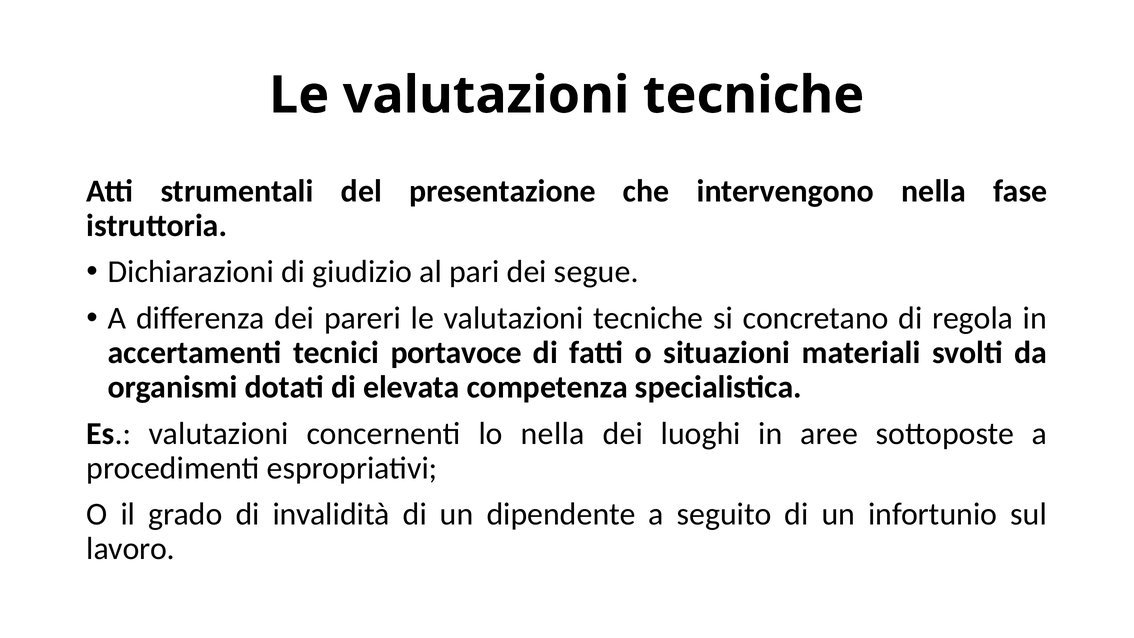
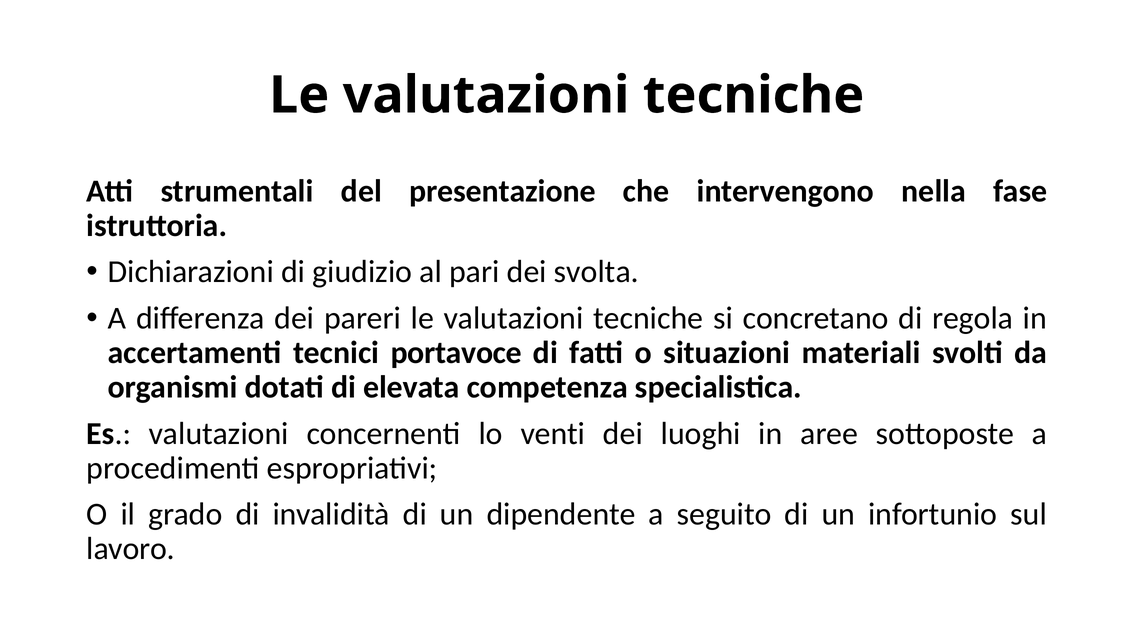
segue: segue -> svolta
lo nella: nella -> venti
